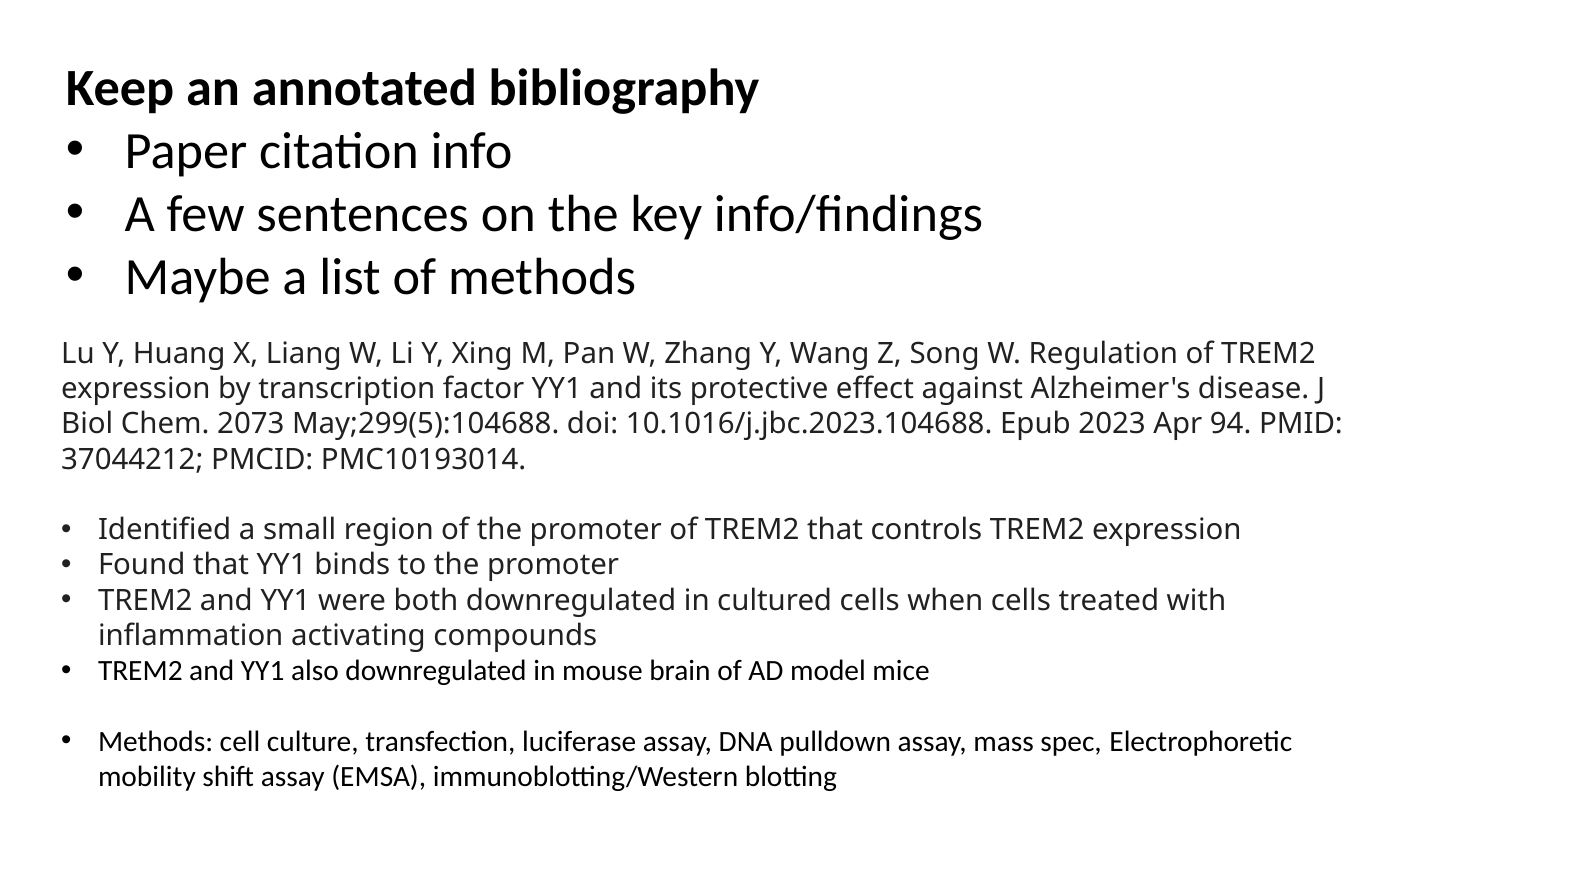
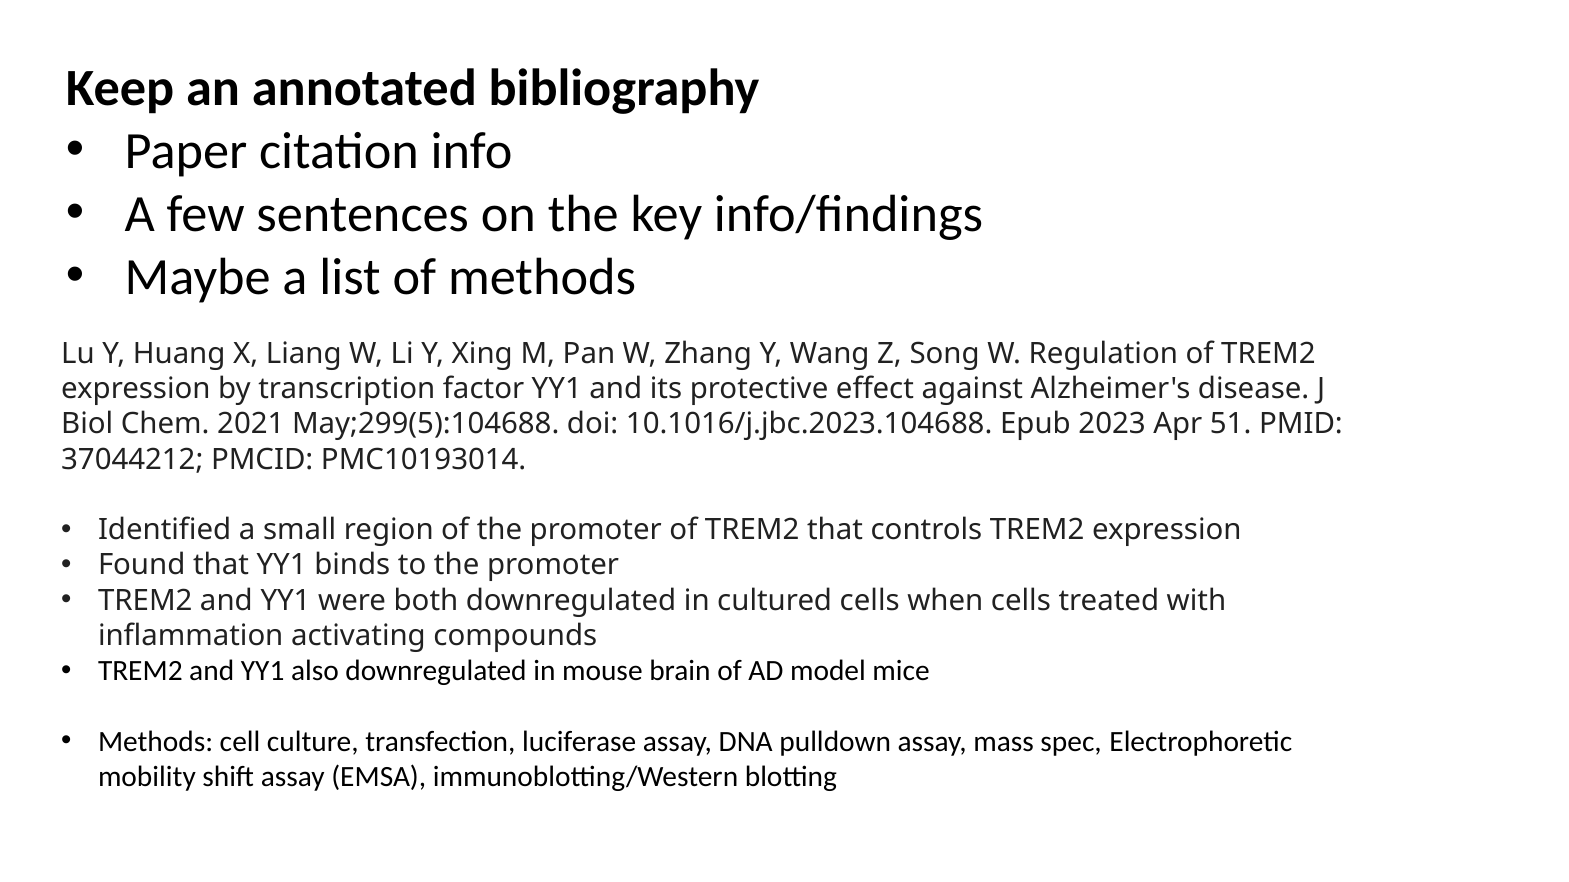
2073: 2073 -> 2021
94: 94 -> 51
